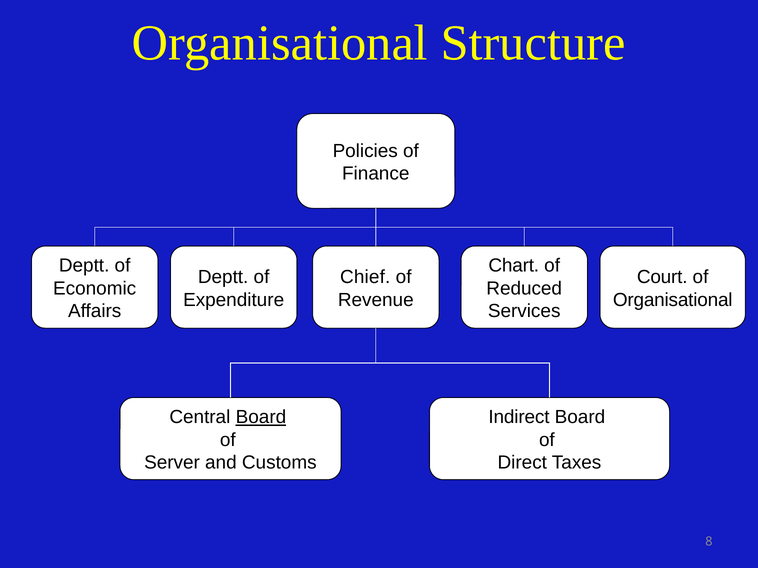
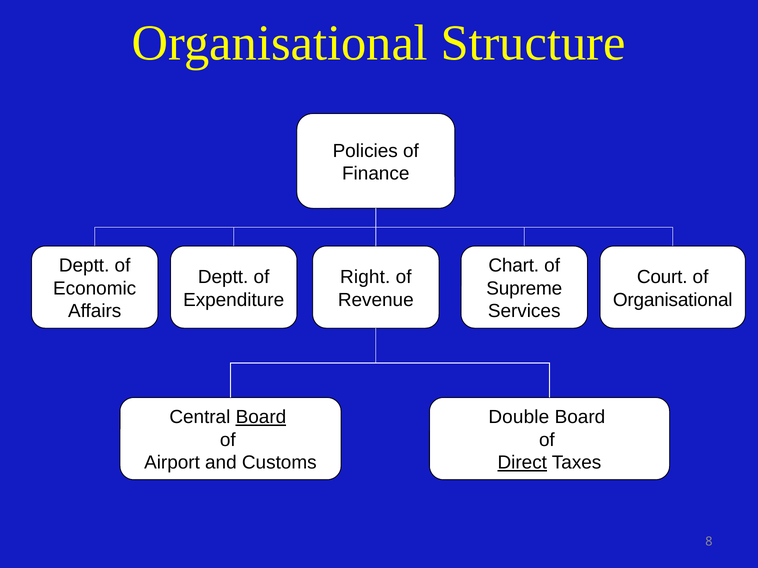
Chief: Chief -> Right
Reduced: Reduced -> Supreme
Indirect: Indirect -> Double
Server: Server -> Airport
Direct underline: none -> present
